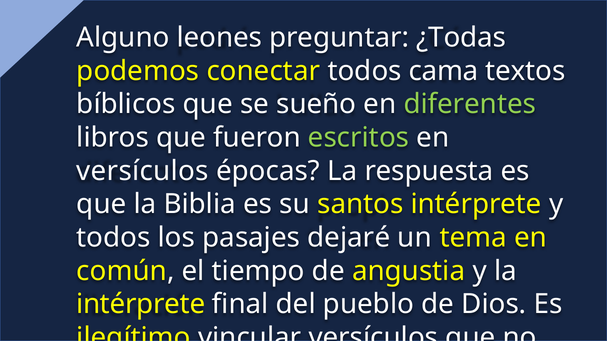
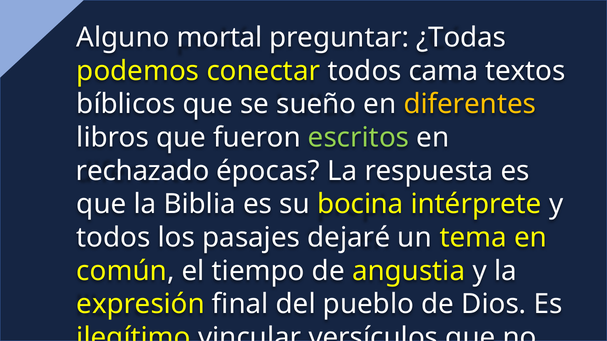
leones: leones -> mortal
diferentes colour: light green -> yellow
versículos at (142, 171): versículos -> rechazado
santos: santos -> bocina
intérprete at (141, 305): intérprete -> expresión
